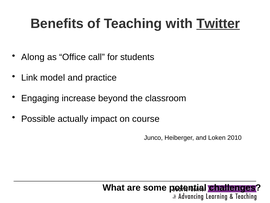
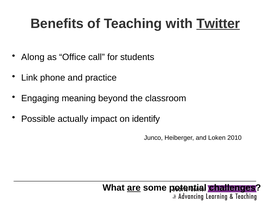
model: model -> phone
increase: increase -> meaning
course: course -> identify
are underline: none -> present
